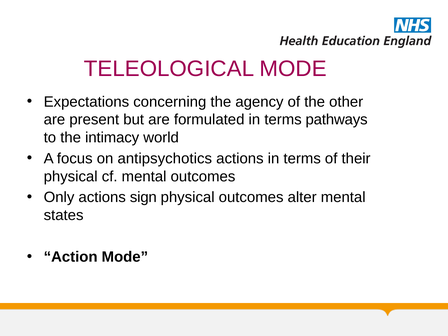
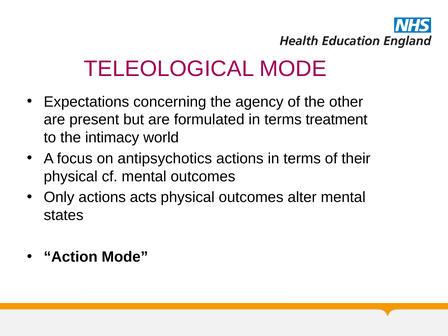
pathways: pathways -> treatment
sign: sign -> acts
